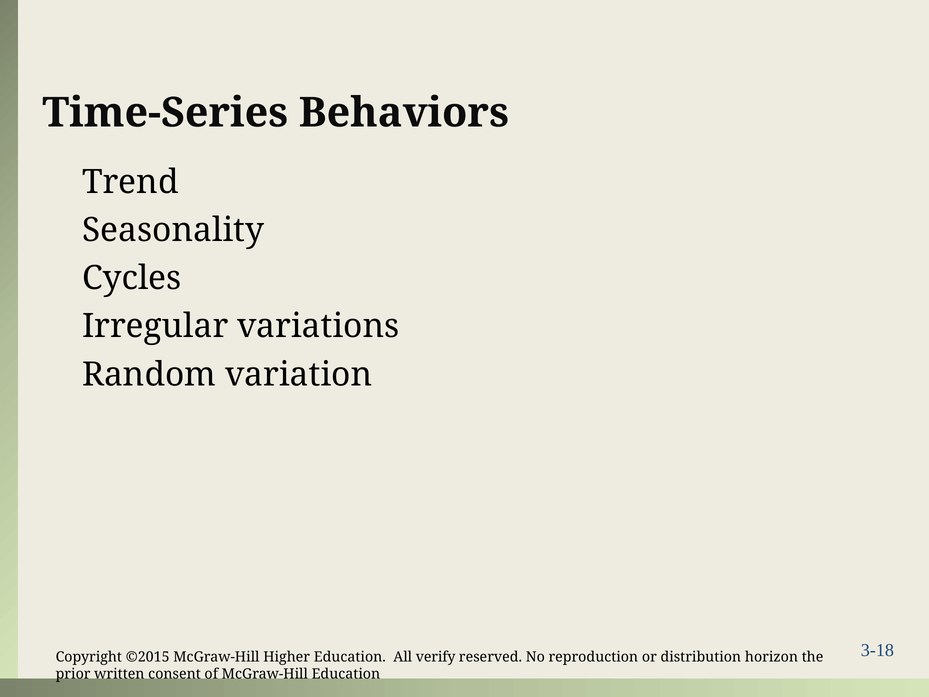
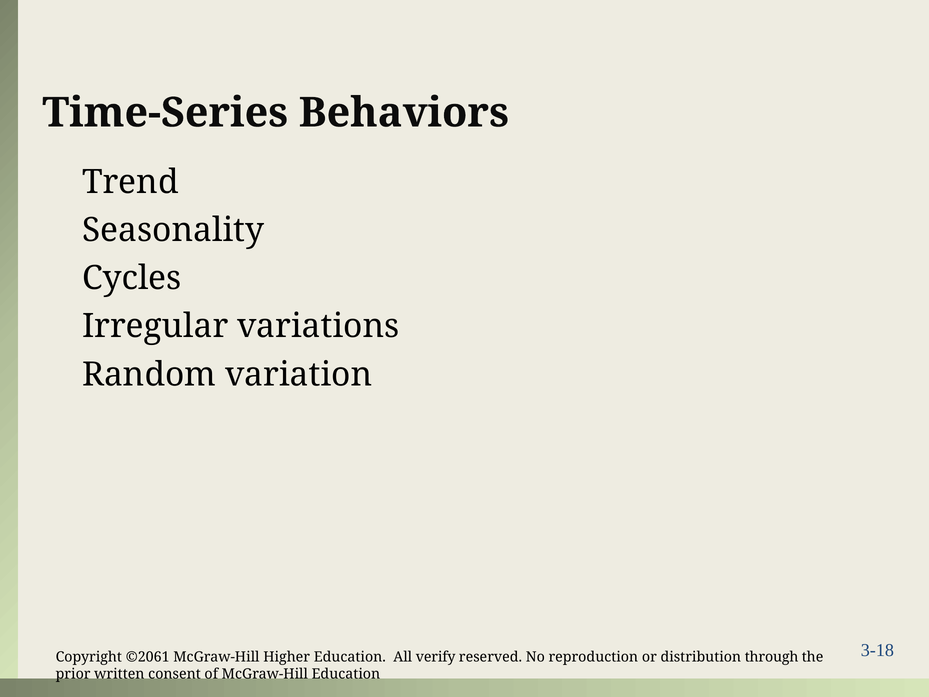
©2015: ©2015 -> ©2061
horizon: horizon -> through
